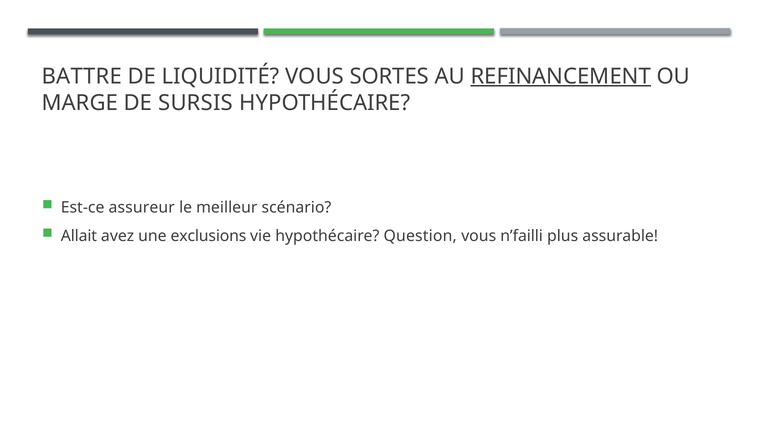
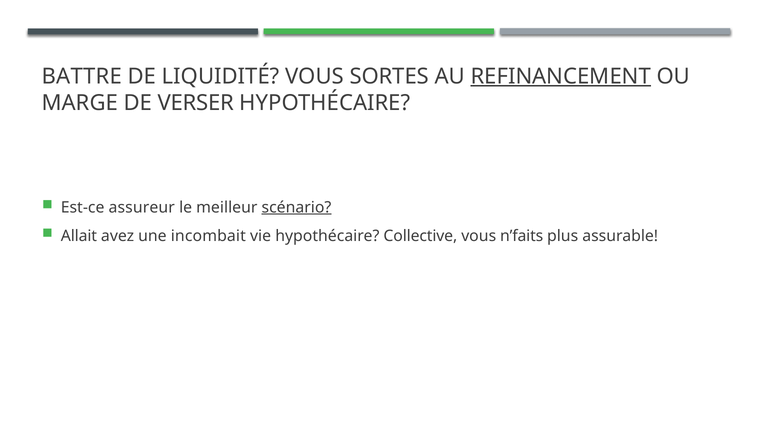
SURSIS: SURSIS -> VERSER
scénario underline: none -> present
exclusions: exclusions -> incombait
Question: Question -> Collective
n’failli: n’failli -> n’faits
